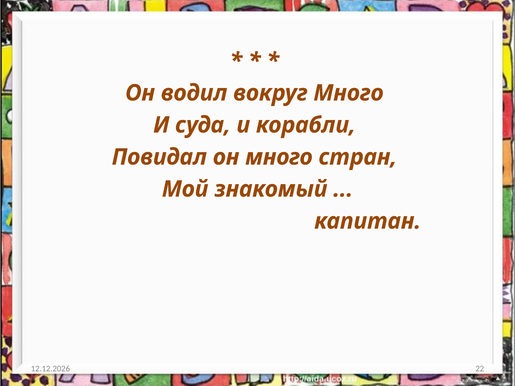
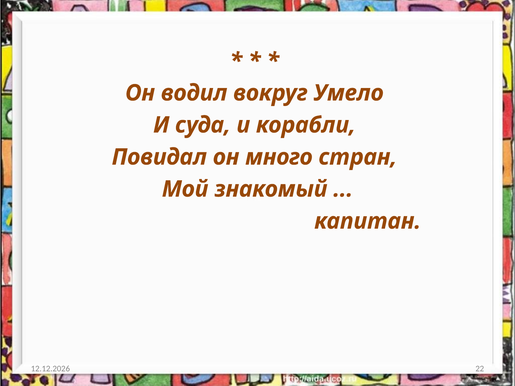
вокруг Много: Много -> Умело
